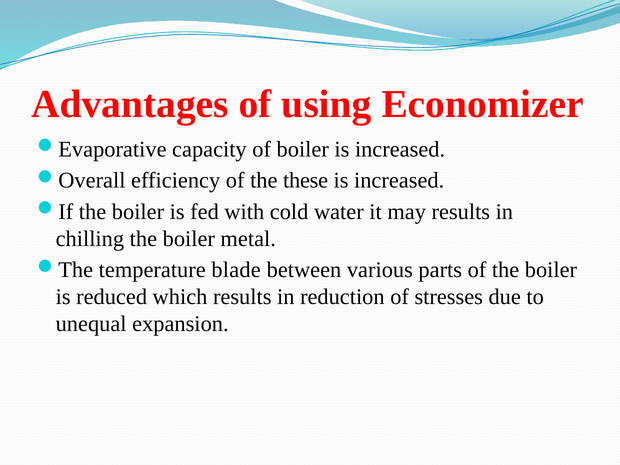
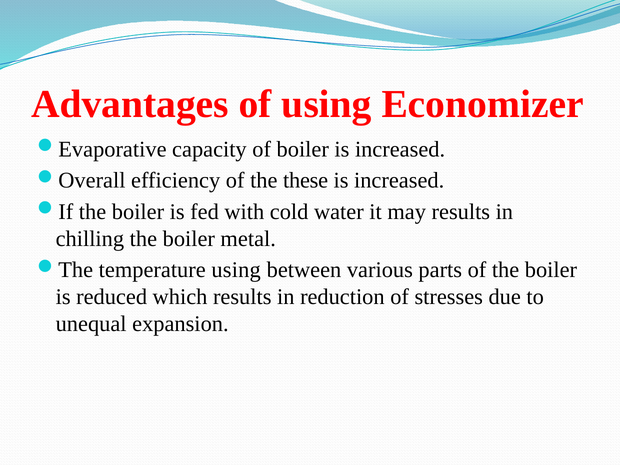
temperature blade: blade -> using
